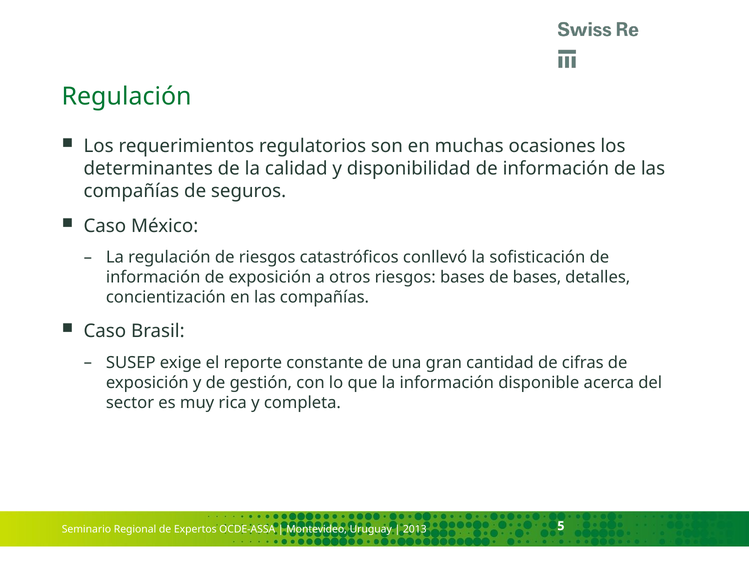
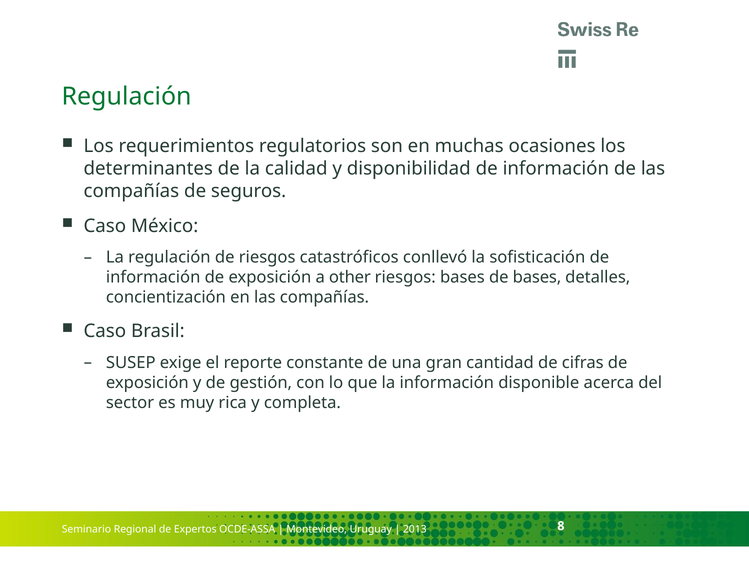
otros: otros -> other
5: 5 -> 8
